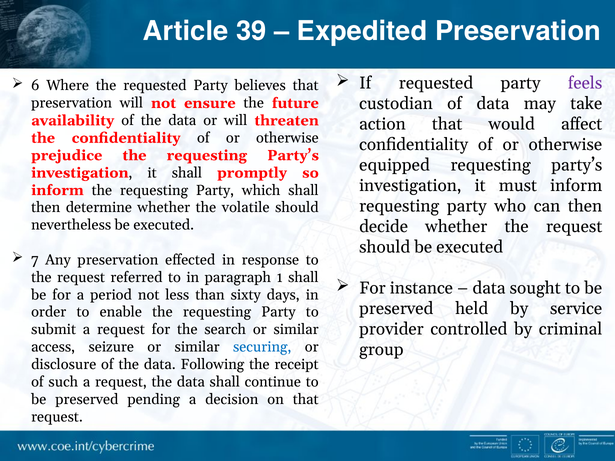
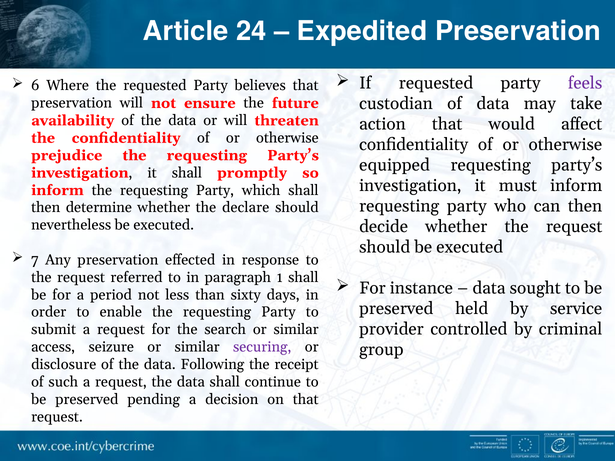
39: 39 -> 24
volatile: volatile -> declare
securing colour: blue -> purple
